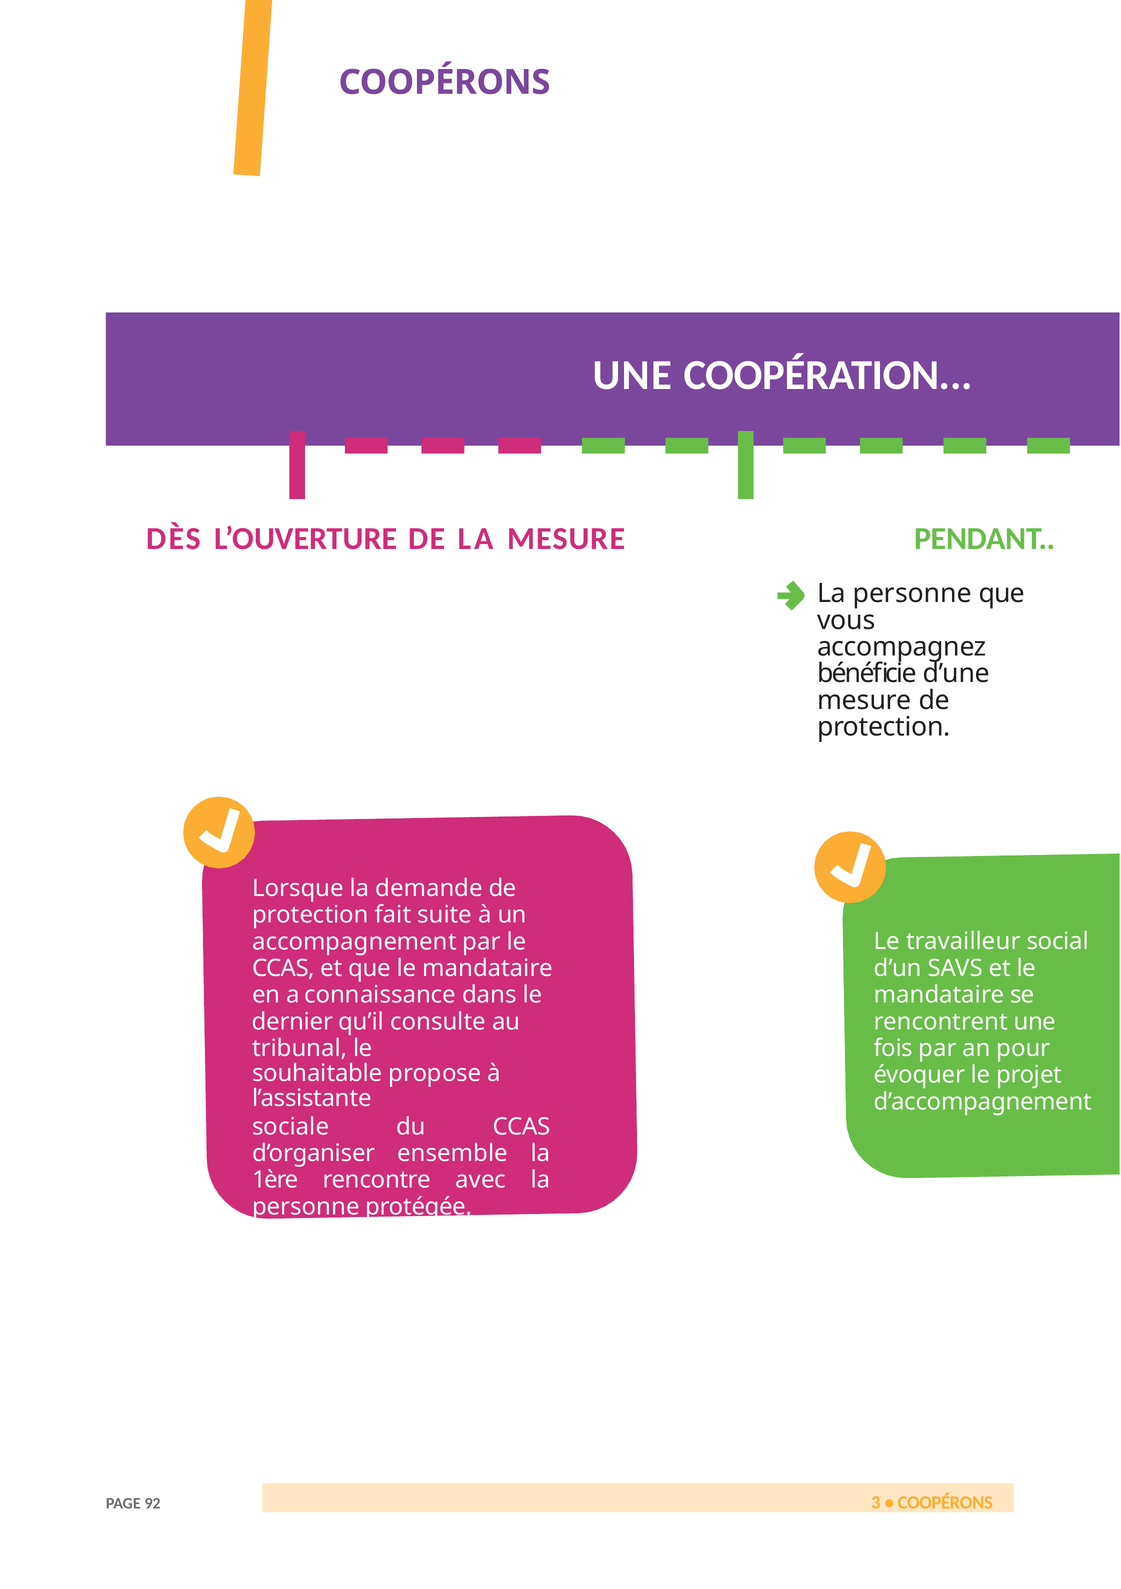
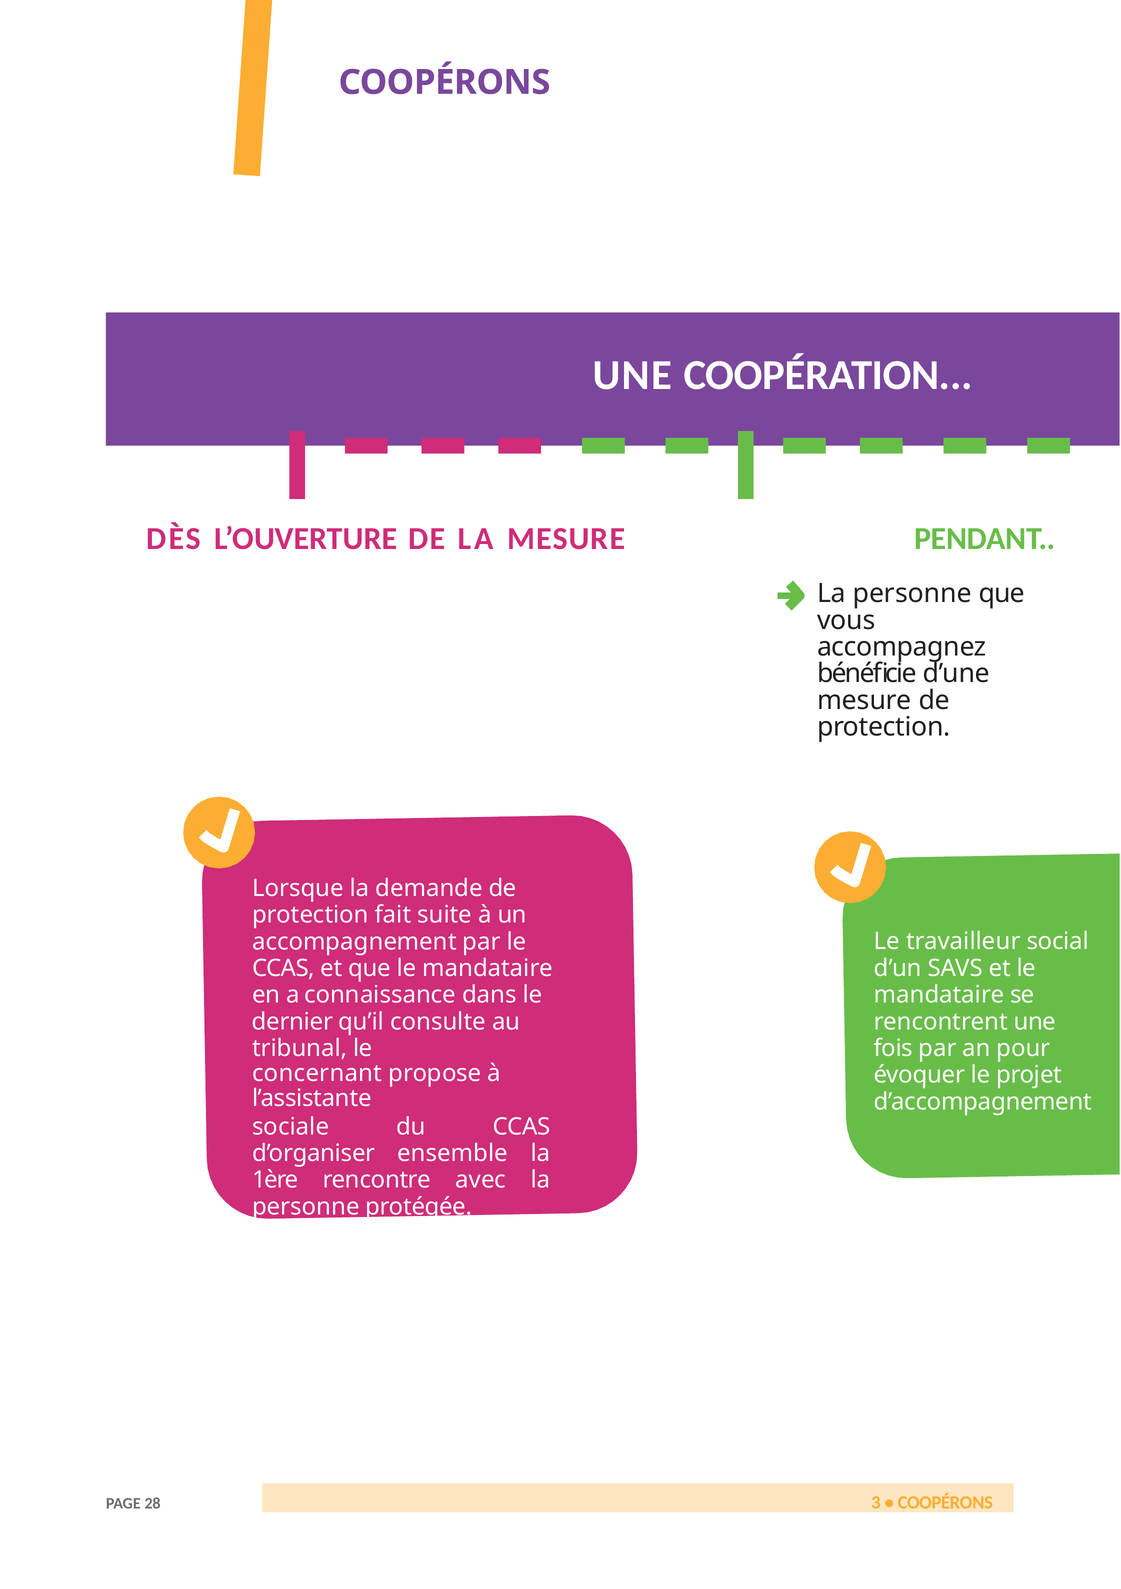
souhaitable: souhaitable -> concernant
92: 92 -> 28
